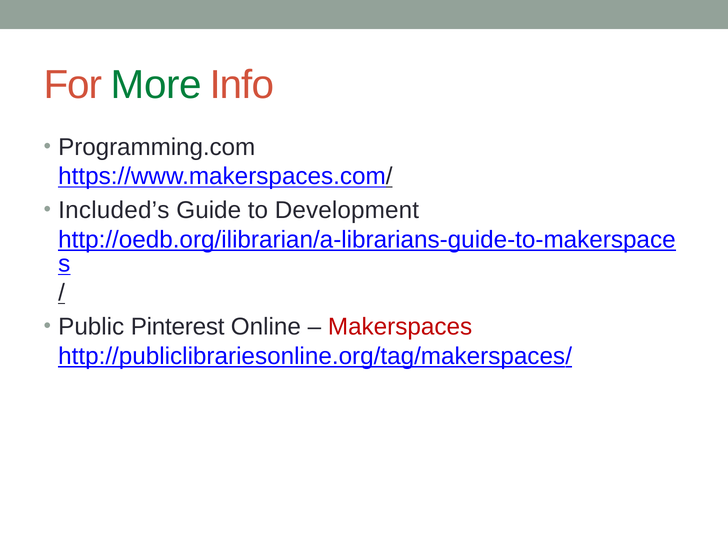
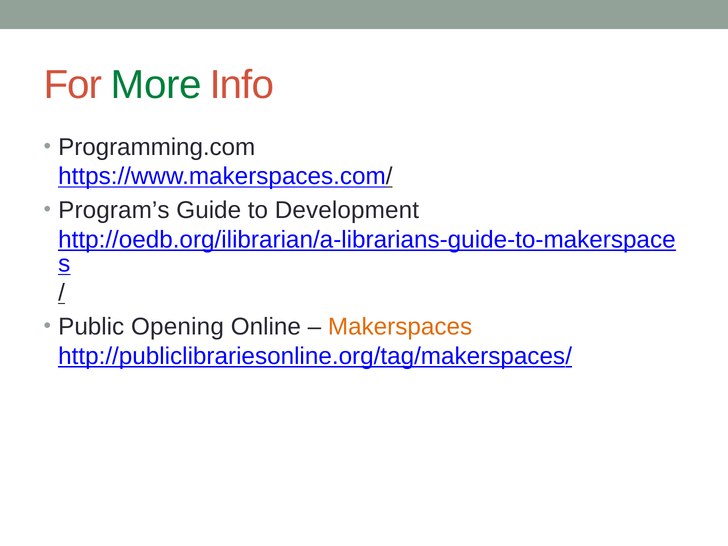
Included’s: Included’s -> Program’s
Pinterest: Pinterest -> Opening
Makerspaces colour: red -> orange
